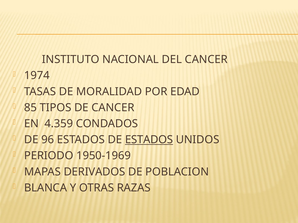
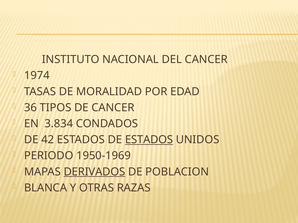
85: 85 -> 36
4.359: 4.359 -> 3.834
96: 96 -> 42
DERIVADOS underline: none -> present
